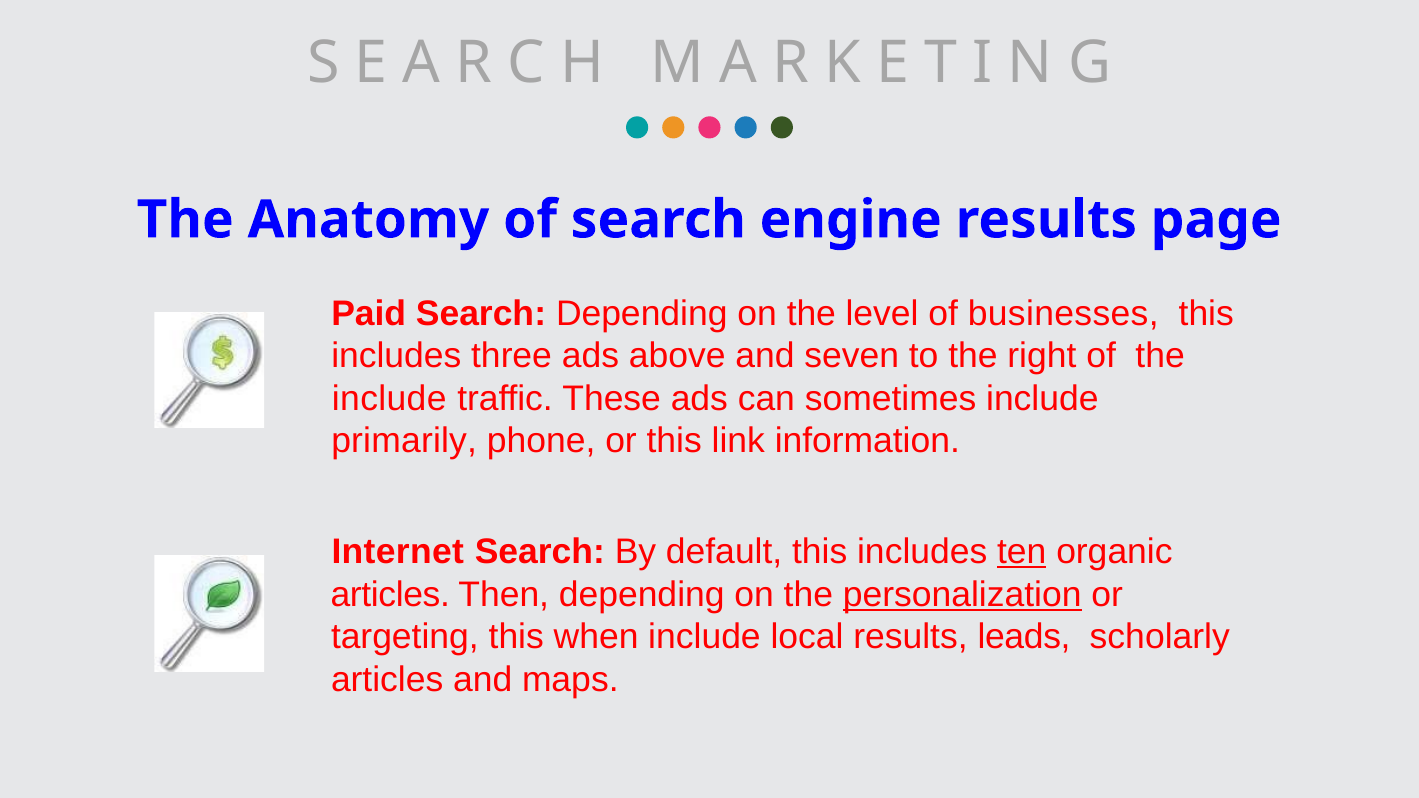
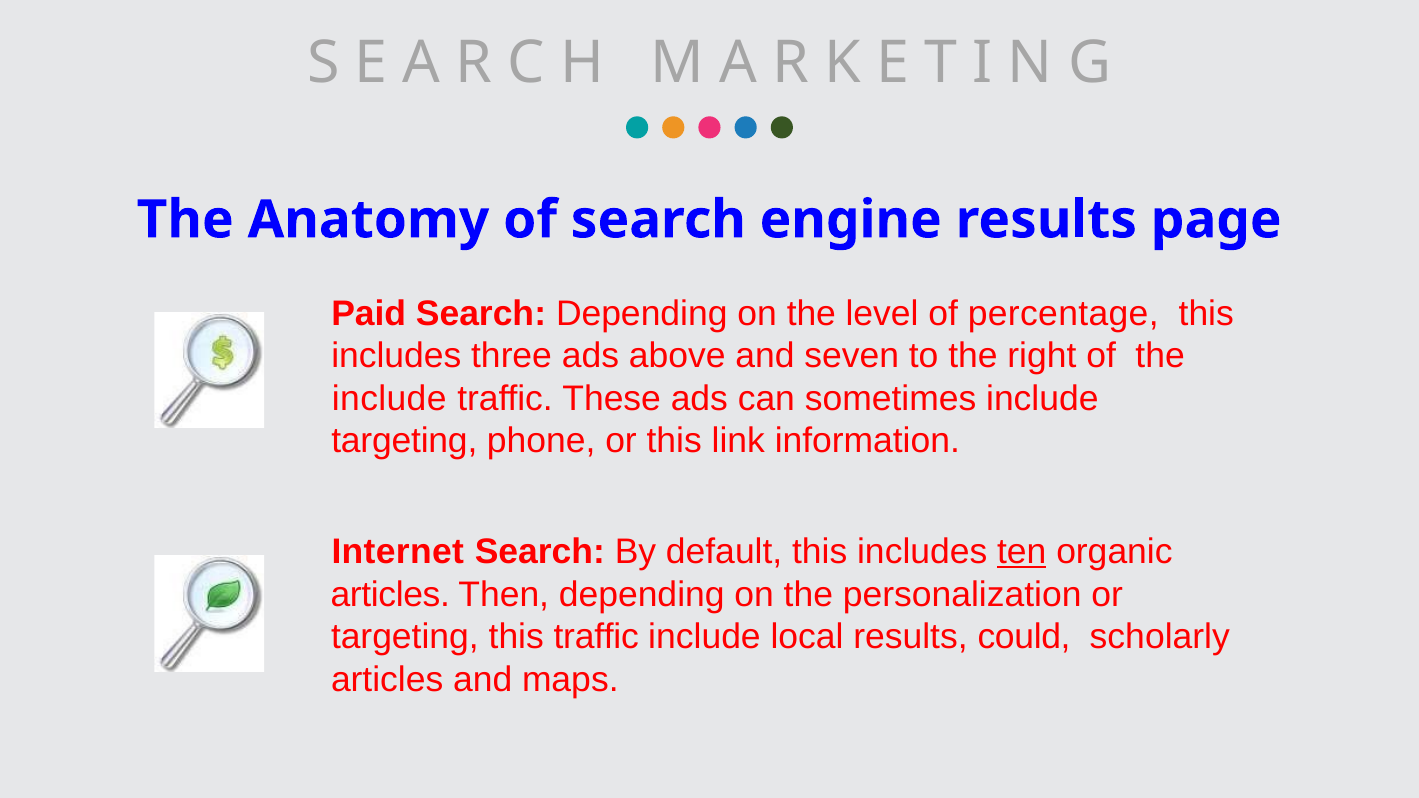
businesses: businesses -> percentage
primarily at (404, 441): primarily -> targeting
personalization underline: present -> none
this when: when -> traffic
leads: leads -> could
